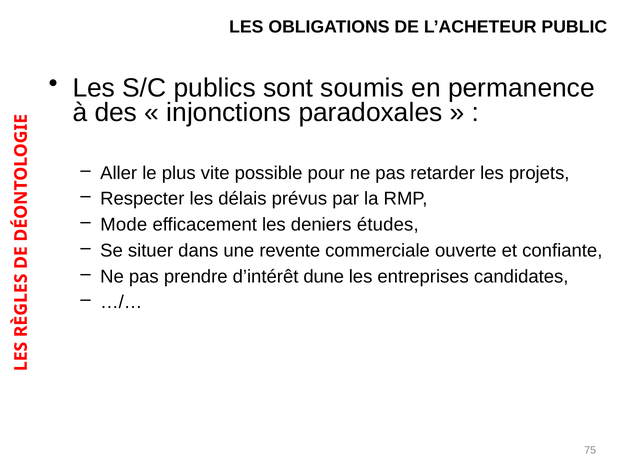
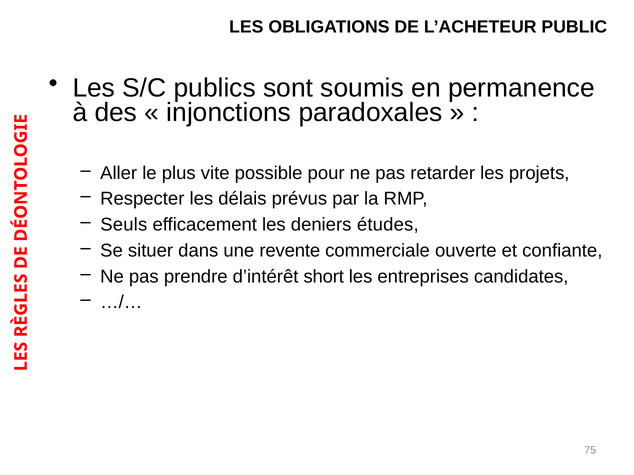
Mode: Mode -> Seuls
dune: dune -> short
